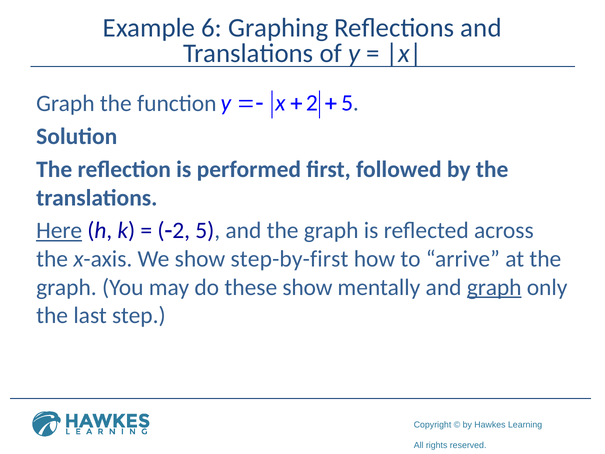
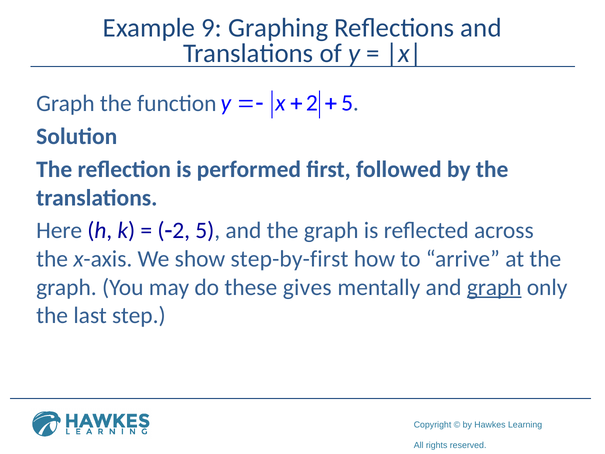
6: 6 -> 9
Here underline: present -> none
these show: show -> gives
